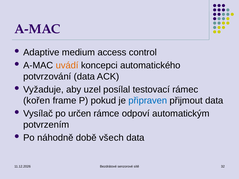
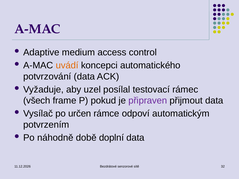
kořen: kořen -> všech
připraven colour: blue -> purple
všech: všech -> doplní
